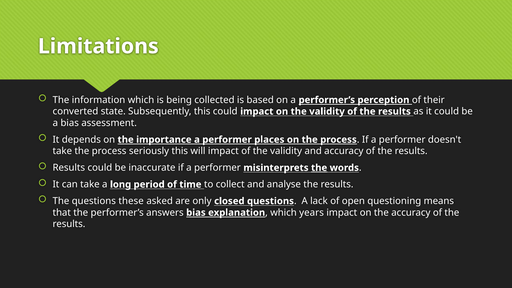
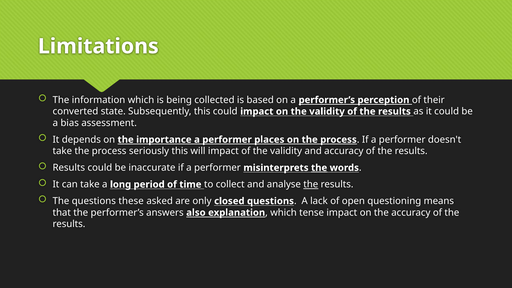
the at (311, 184) underline: none -> present
answers bias: bias -> also
years: years -> tense
